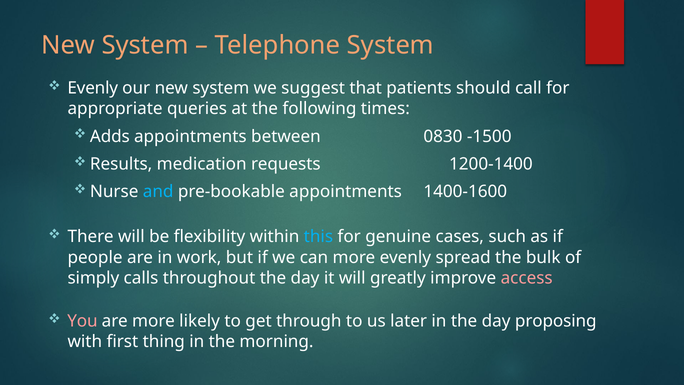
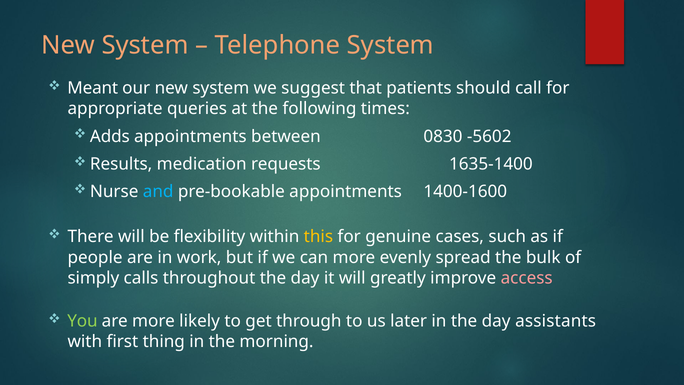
Evenly at (93, 88): Evenly -> Meant
-1500: -1500 -> -5602
1200-1400: 1200-1400 -> 1635-1400
this colour: light blue -> yellow
You colour: pink -> light green
proposing: proposing -> assistants
